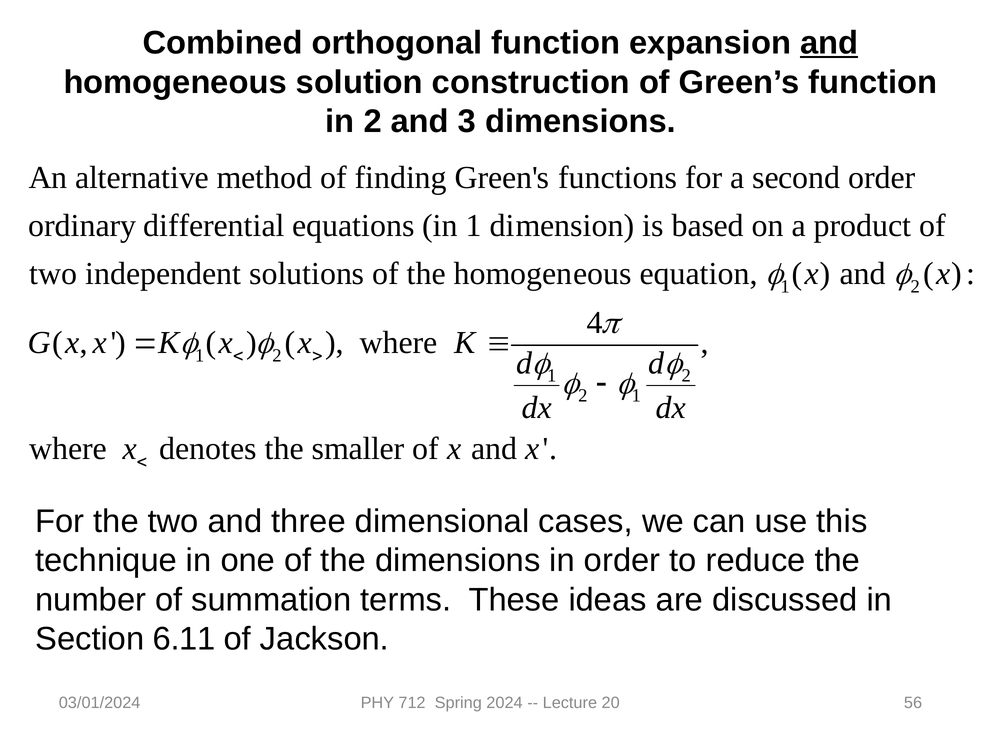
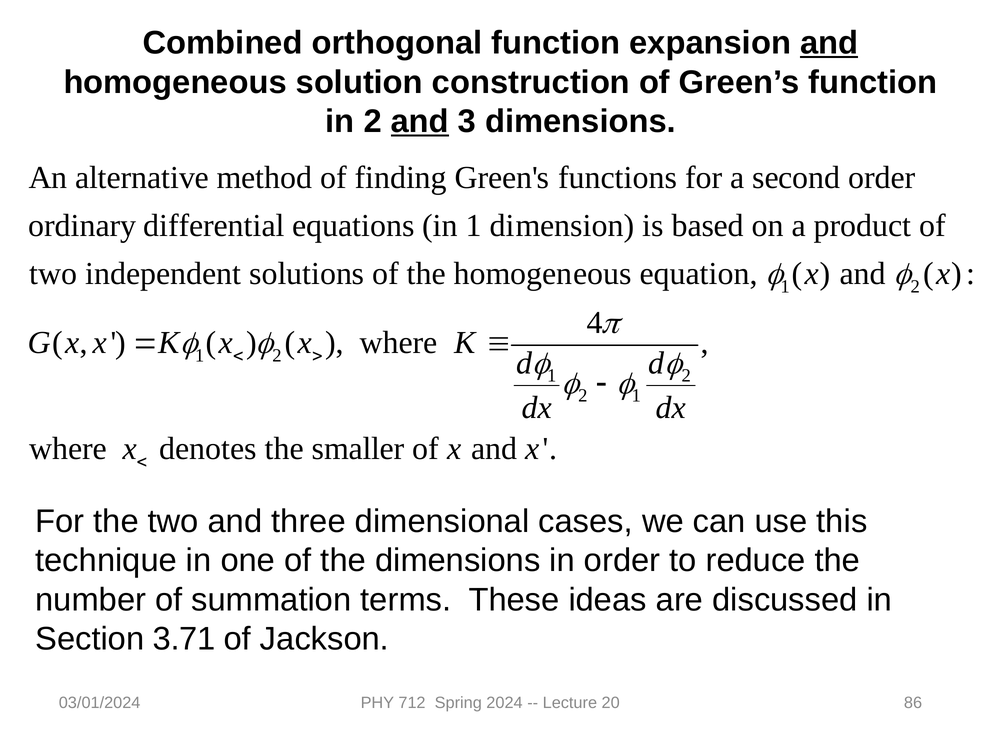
and at (420, 122) underline: none -> present
6.11: 6.11 -> 3.71
56: 56 -> 86
